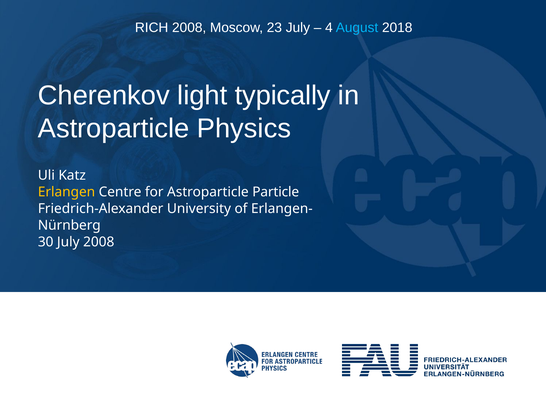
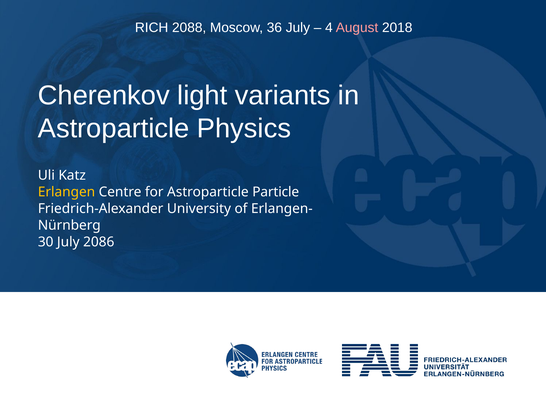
RICH 2008: 2008 -> 2088
23: 23 -> 36
August colour: light blue -> pink
typically: typically -> variants
July 2008: 2008 -> 2086
